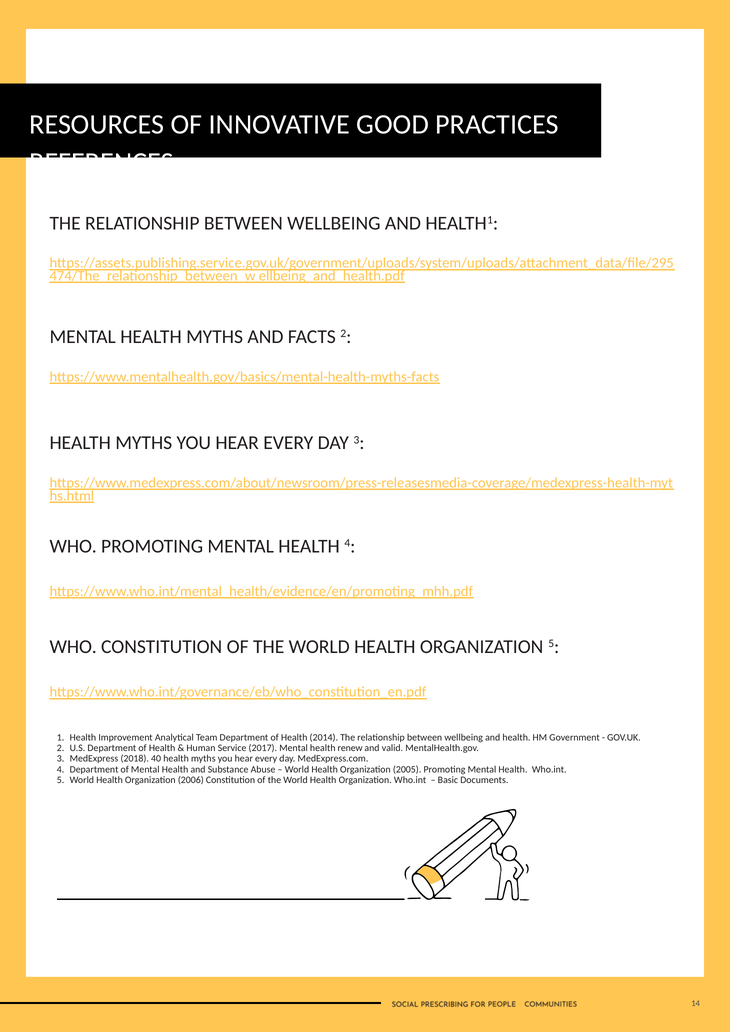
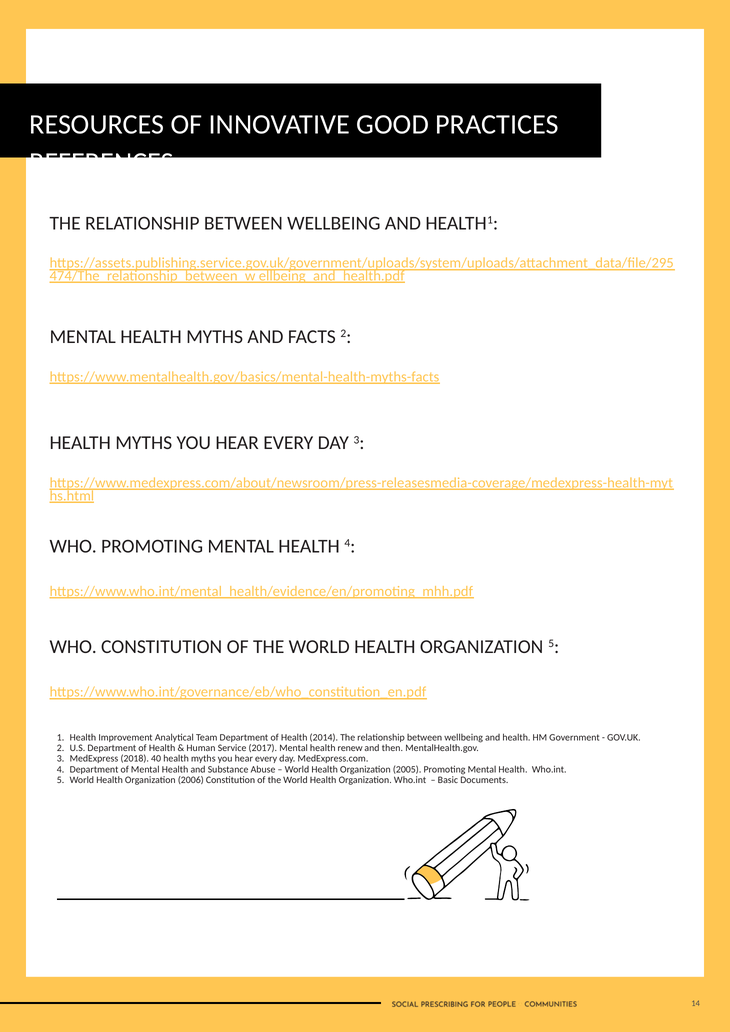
valid: valid -> then
